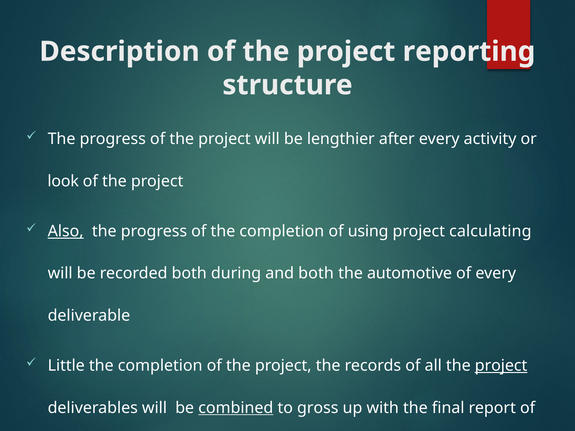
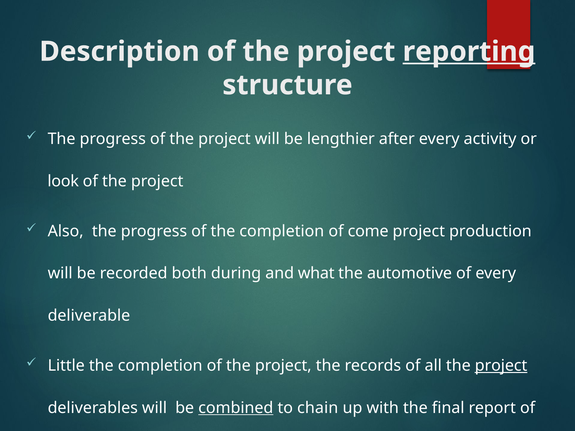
reporting underline: none -> present
Also underline: present -> none
using: using -> come
calculating: calculating -> production
and both: both -> what
gross: gross -> chain
